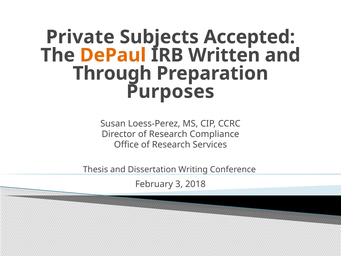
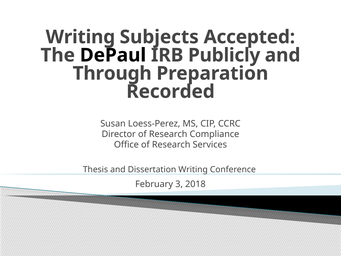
Private at (80, 37): Private -> Writing
DePaul colour: orange -> black
Written: Written -> Publicly
Purposes: Purposes -> Recorded
